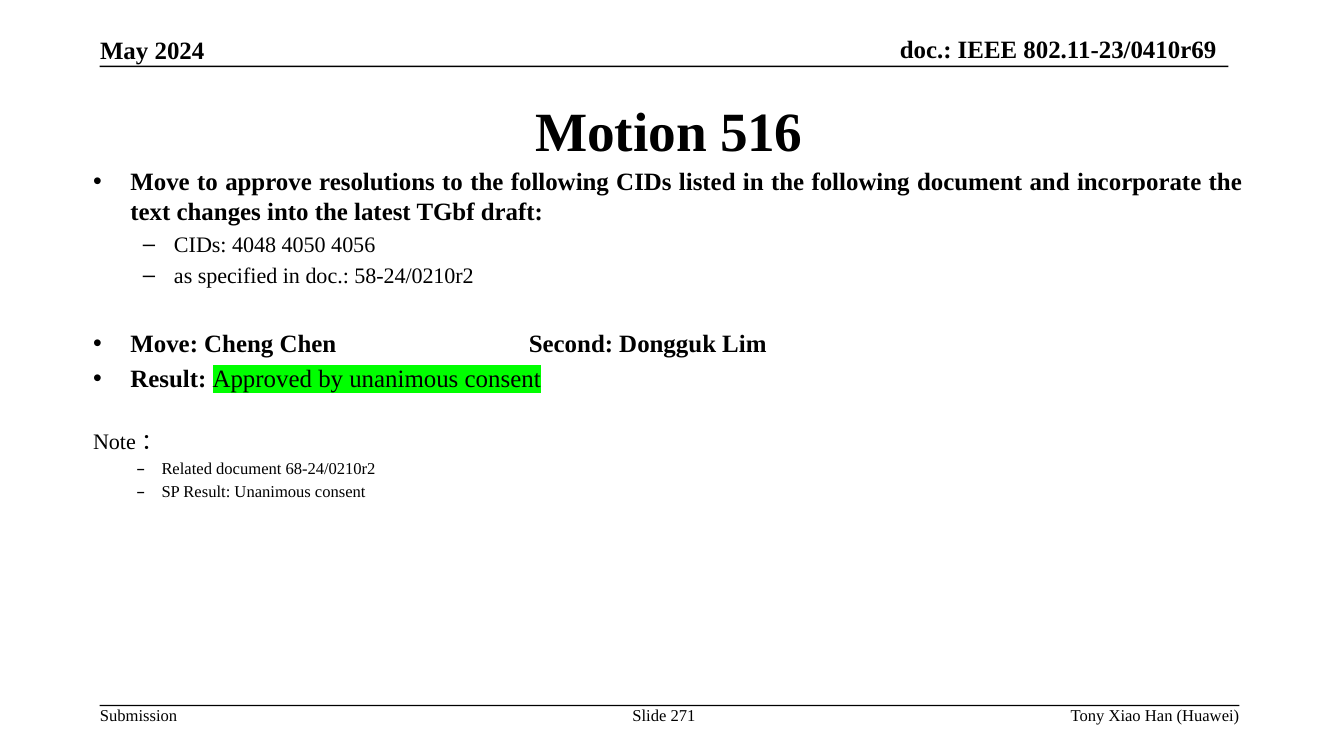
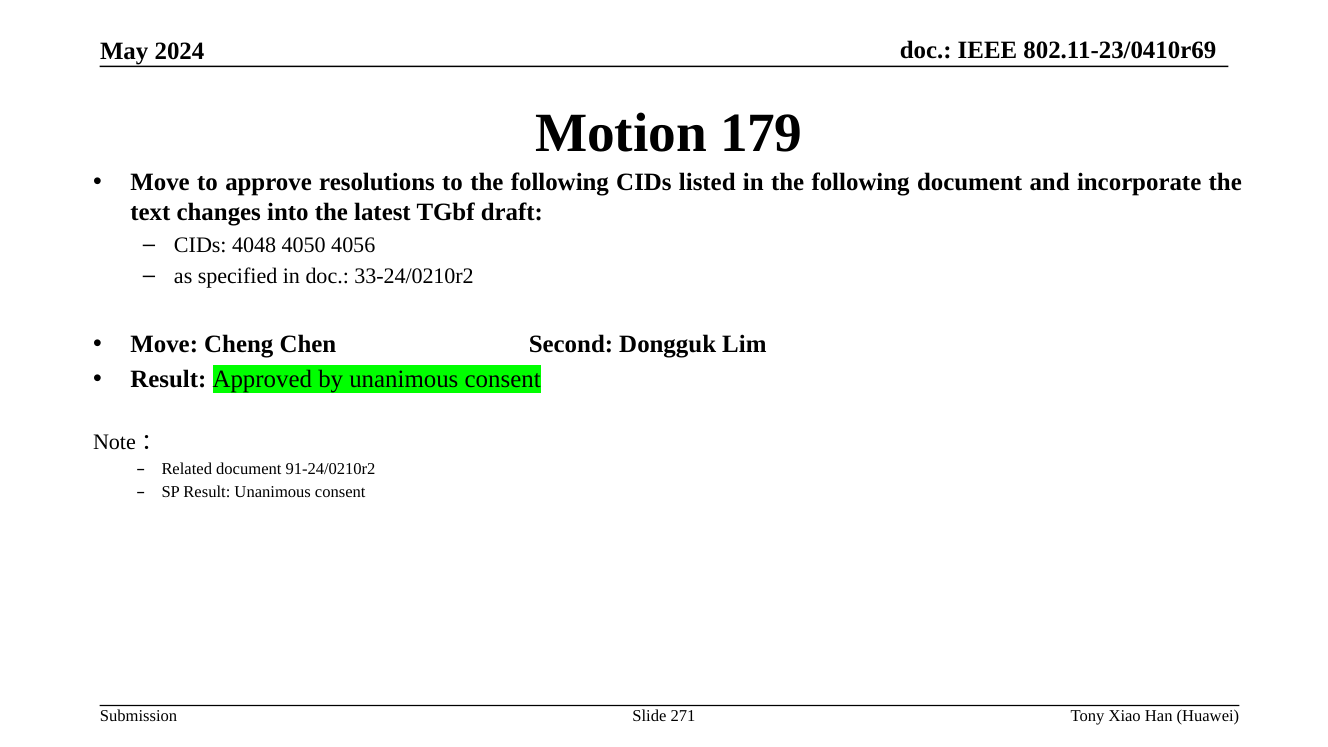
516: 516 -> 179
58-24/0210r2: 58-24/0210r2 -> 33-24/0210r2
68-24/0210r2: 68-24/0210r2 -> 91-24/0210r2
